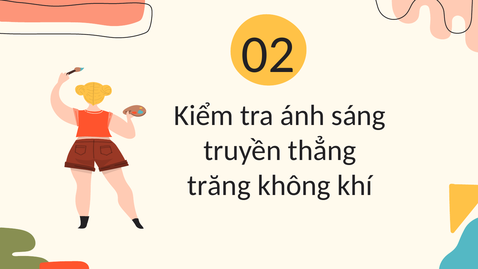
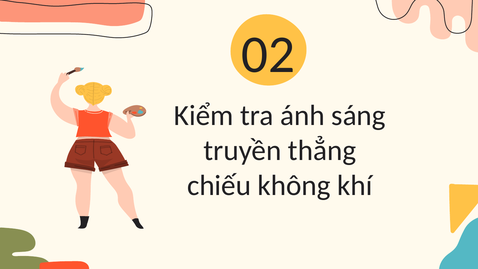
trăng: trăng -> chiếu
